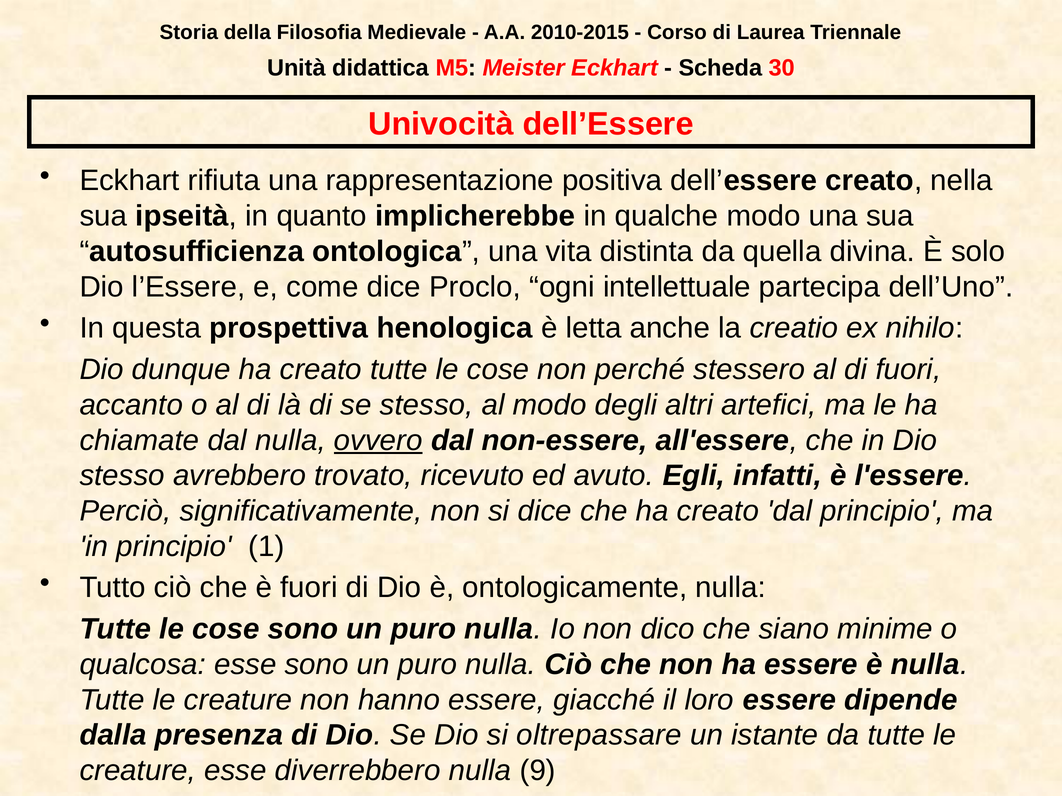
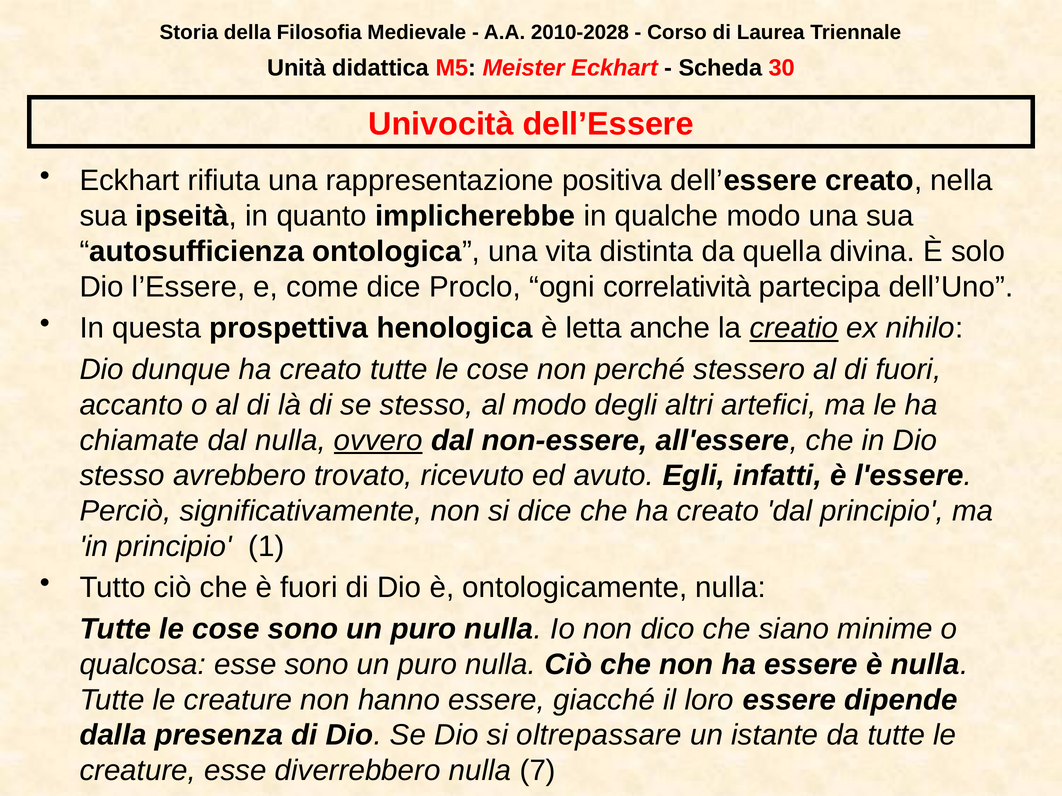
2010-2015: 2010-2015 -> 2010-2028
intellettuale: intellettuale -> correlatività
creatio underline: none -> present
9: 9 -> 7
